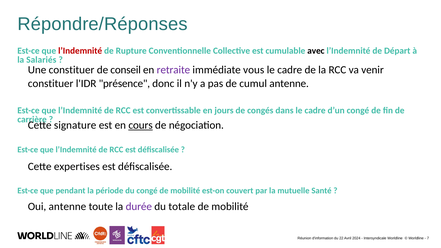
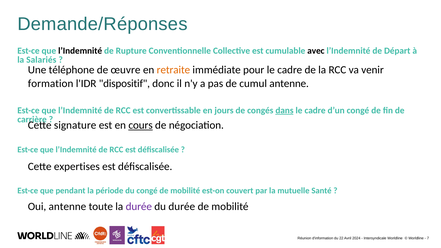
Répondre/Réponses: Répondre/Réponses -> Demande/Réponses
l’Indemnité at (80, 51) colour: red -> black
Une constituer: constituer -> téléphone
conseil: conseil -> œuvre
retraite colour: purple -> orange
vous: vous -> pour
constituer at (51, 84): constituer -> formation
présence: présence -> dispositif
dans underline: none -> present
du totale: totale -> durée
